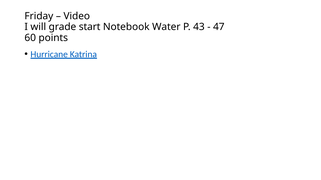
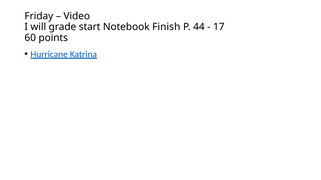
Water: Water -> Finish
43: 43 -> 44
47: 47 -> 17
